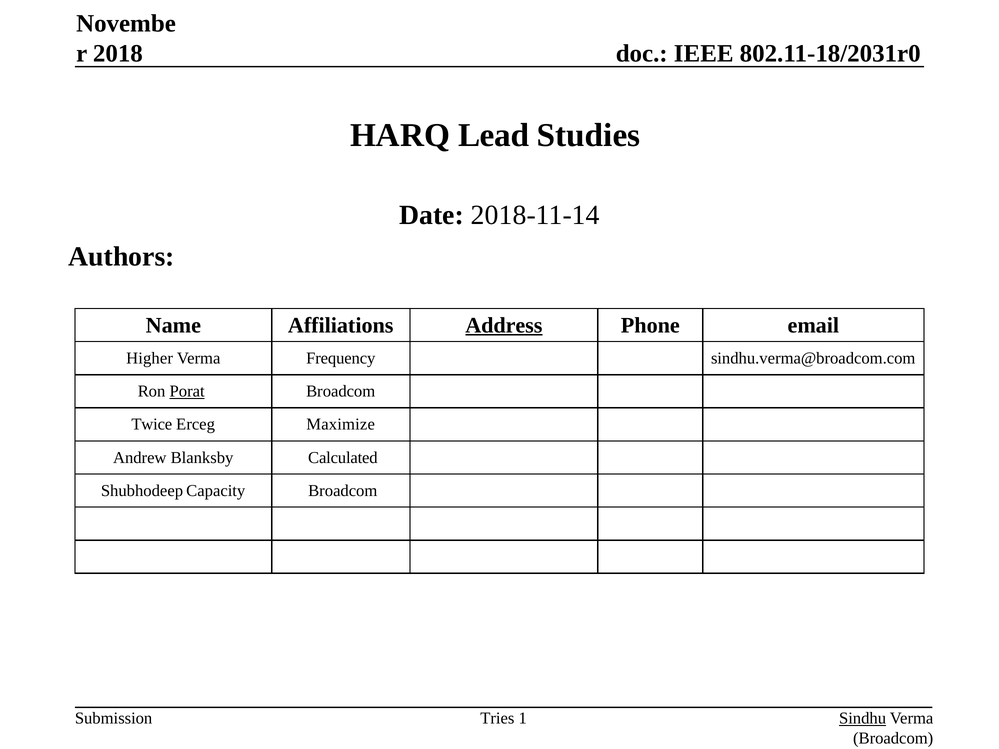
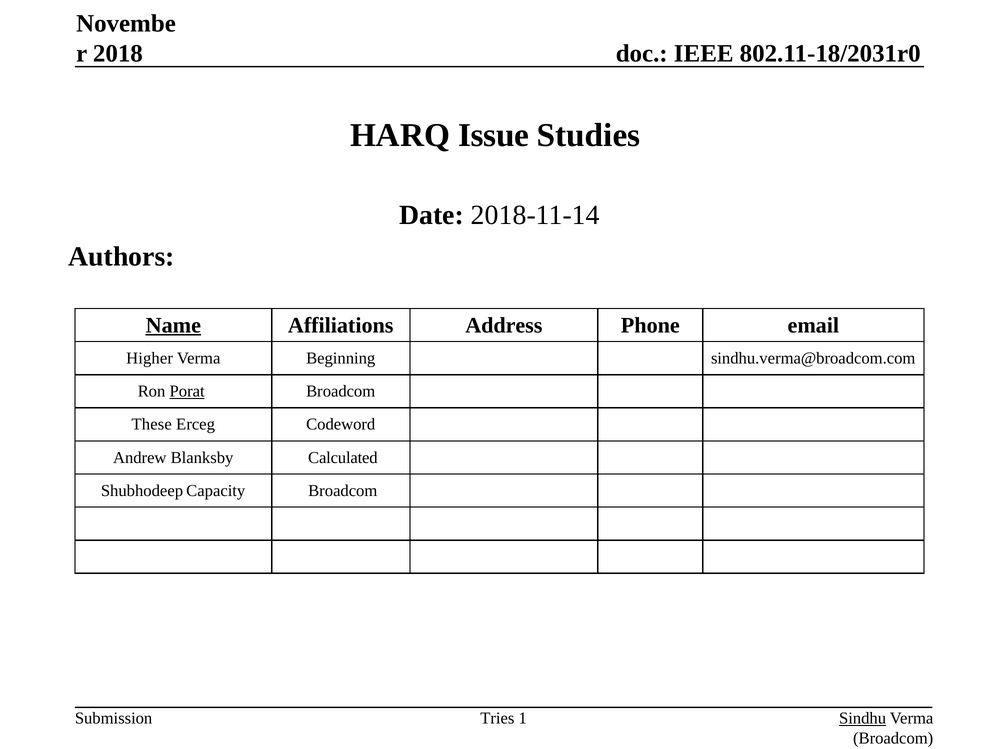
Lead: Lead -> Issue
Name underline: none -> present
Address underline: present -> none
Frequency: Frequency -> Beginning
Twice: Twice -> These
Maximize: Maximize -> Codeword
